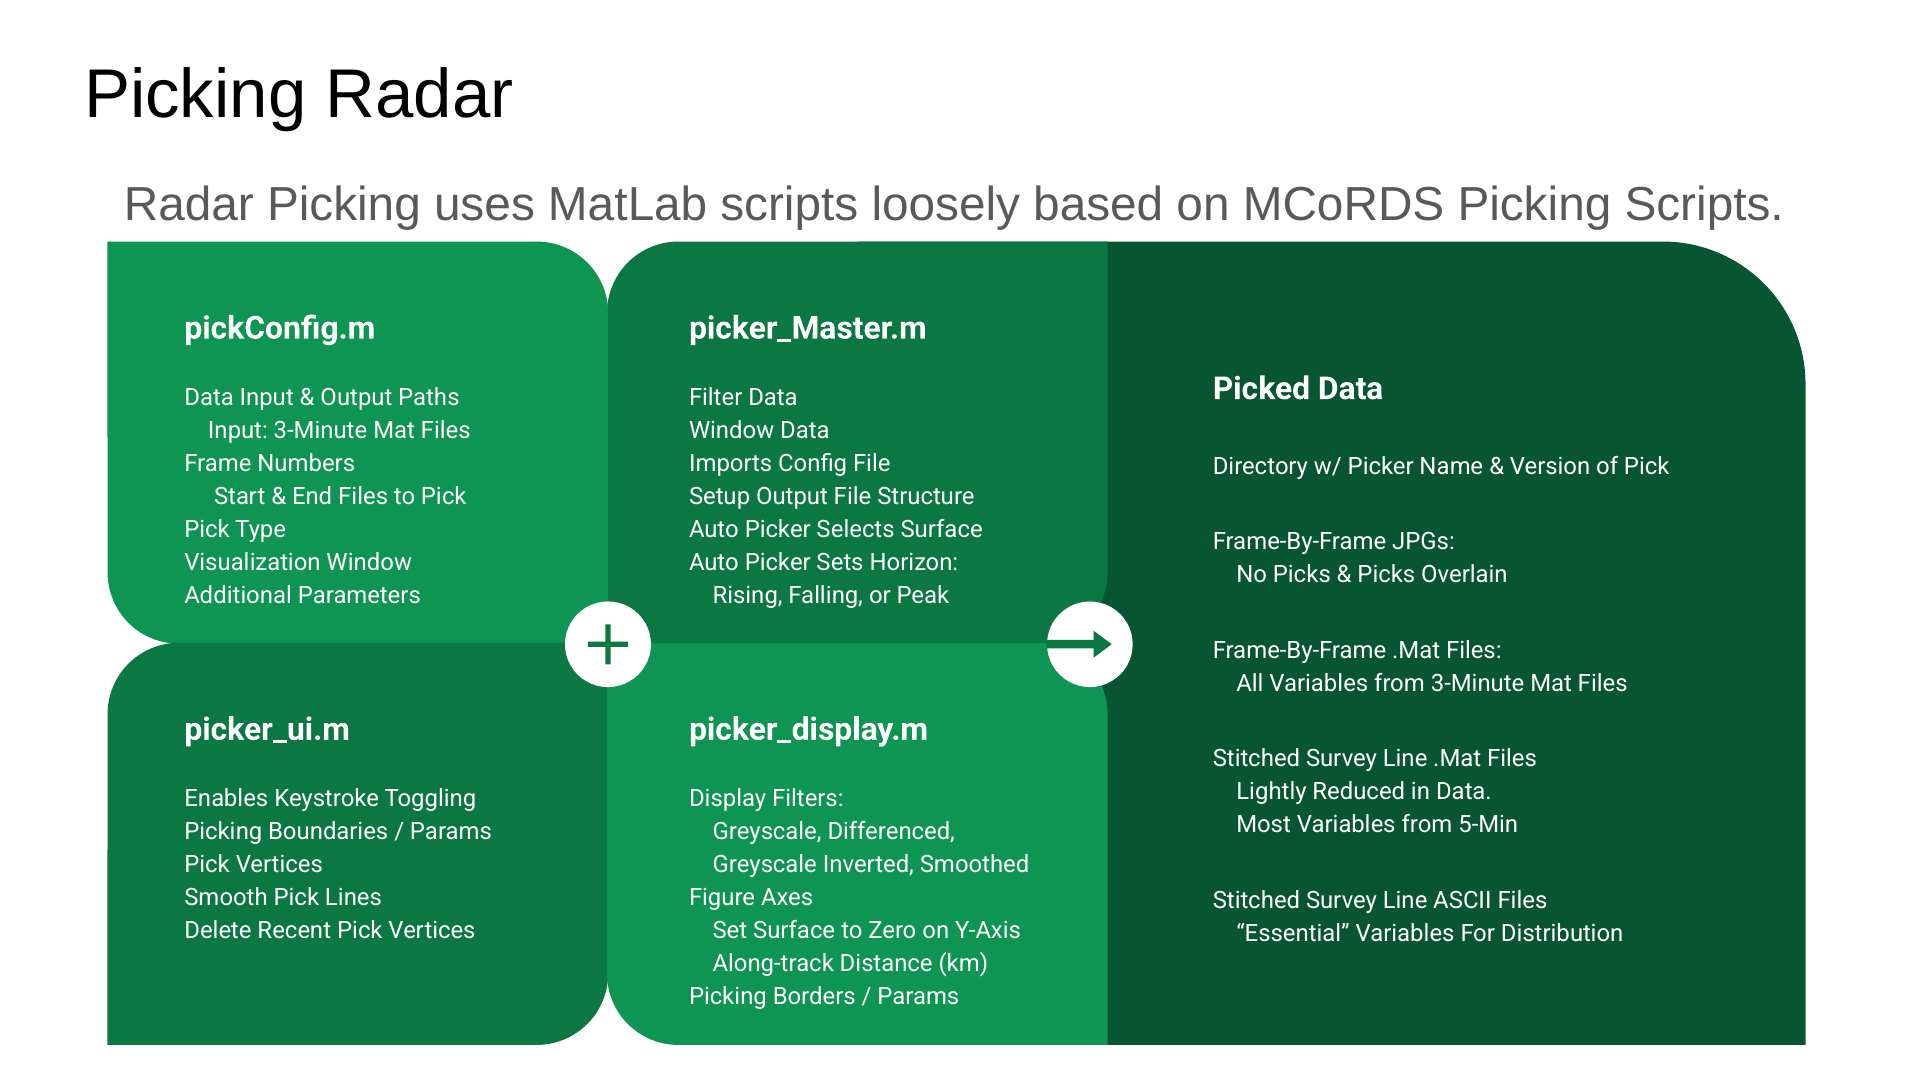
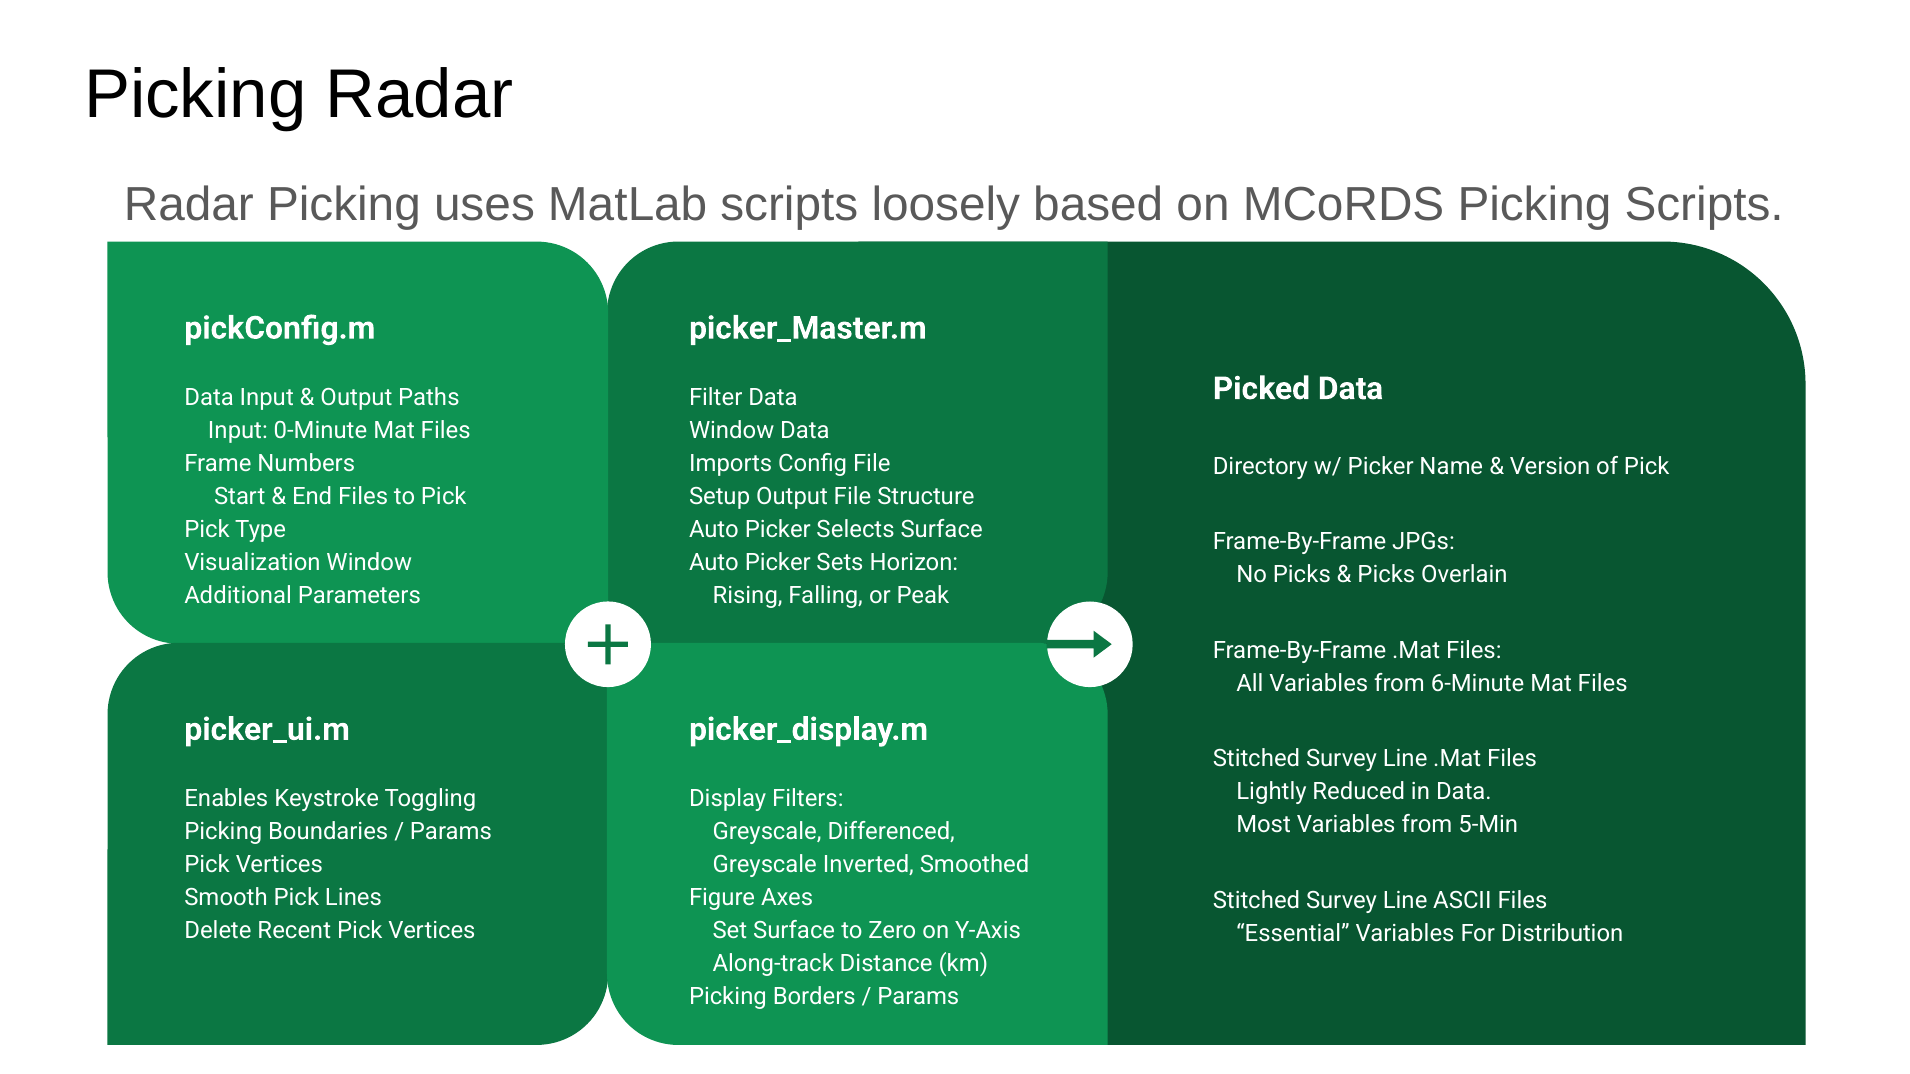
Input 3-Minute: 3-Minute -> 0-Minute
from 3-Minute: 3-Minute -> 6-Minute
